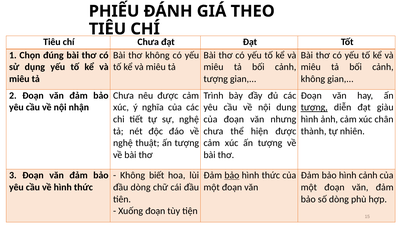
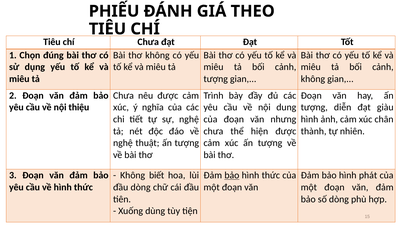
nhận: nhận -> thiệu
tượng at (314, 107) underline: present -> none
hình cảnh: cảnh -> phát
Xuống đoạn: đoạn -> dùng
